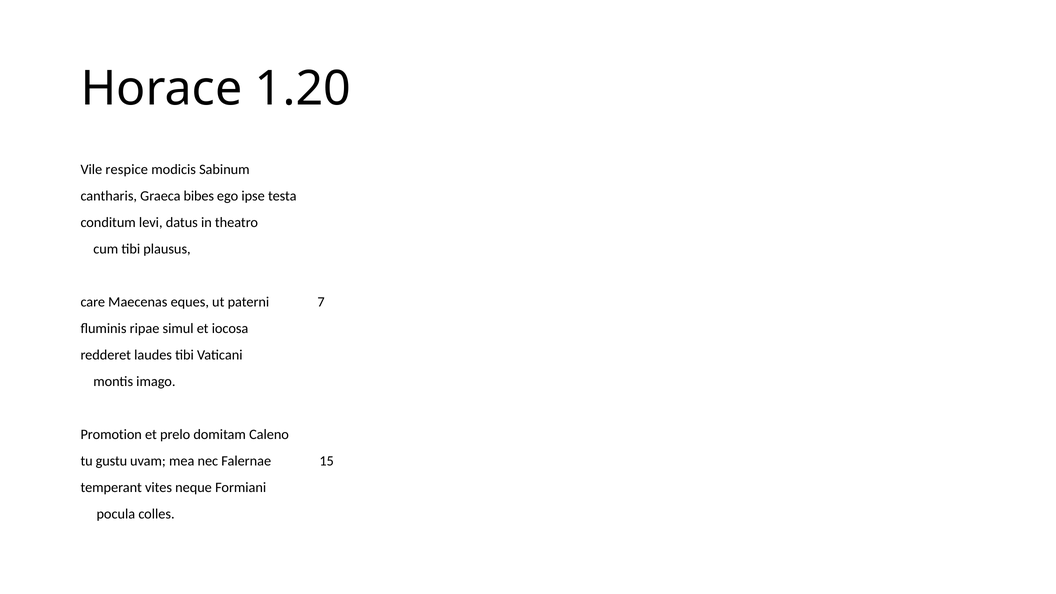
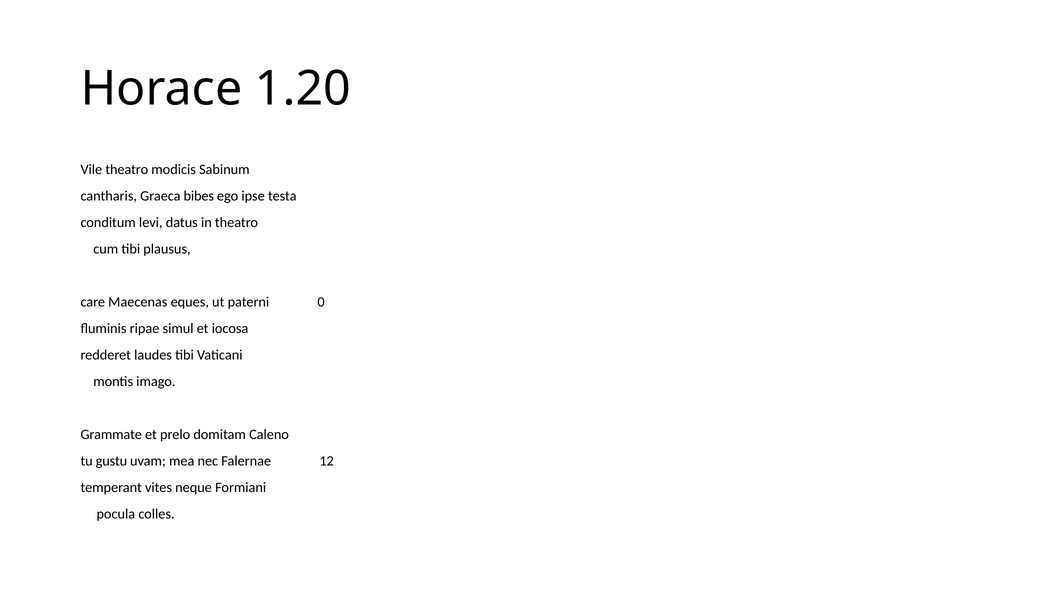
Vile respice: respice -> theatro
7: 7 -> 0
Promotion: Promotion -> Grammate
15: 15 -> 12
